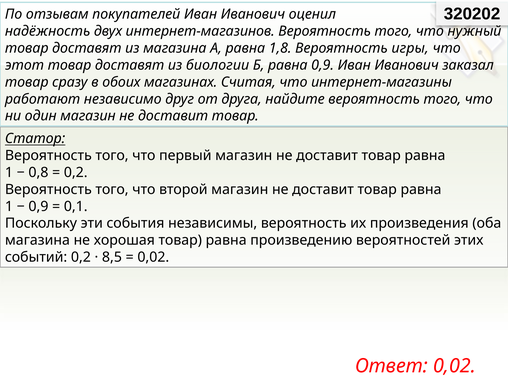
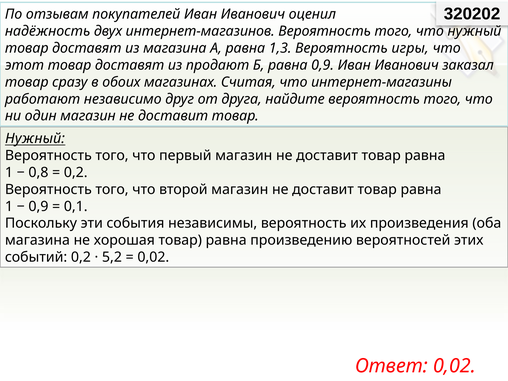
1,8: 1,8 -> 1,3
биологии: биологии -> продают
Статор at (35, 139): Статор -> Нужный
8,5: 8,5 -> 5,2
